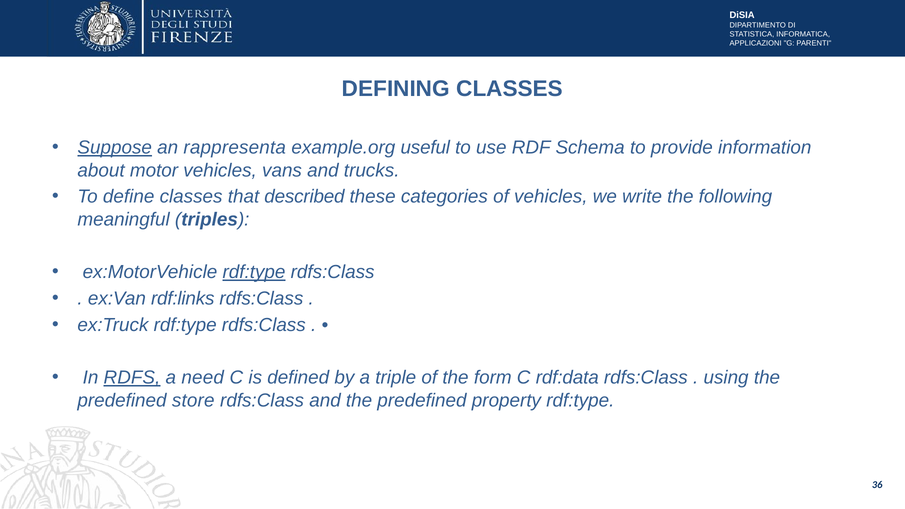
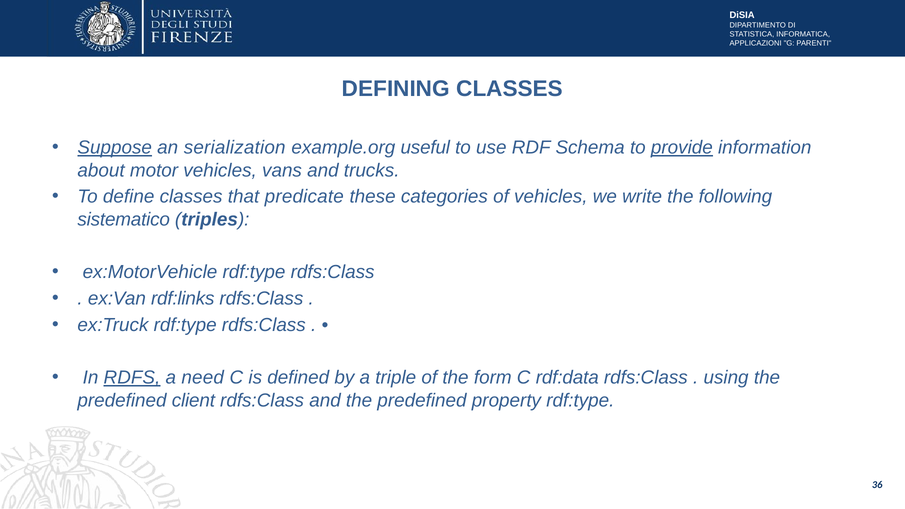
rappresenta: rappresenta -> serialization
provide underline: none -> present
described: described -> predicate
meaningful: meaningful -> sistematico
rdf:type at (254, 272) underline: present -> none
store: store -> client
